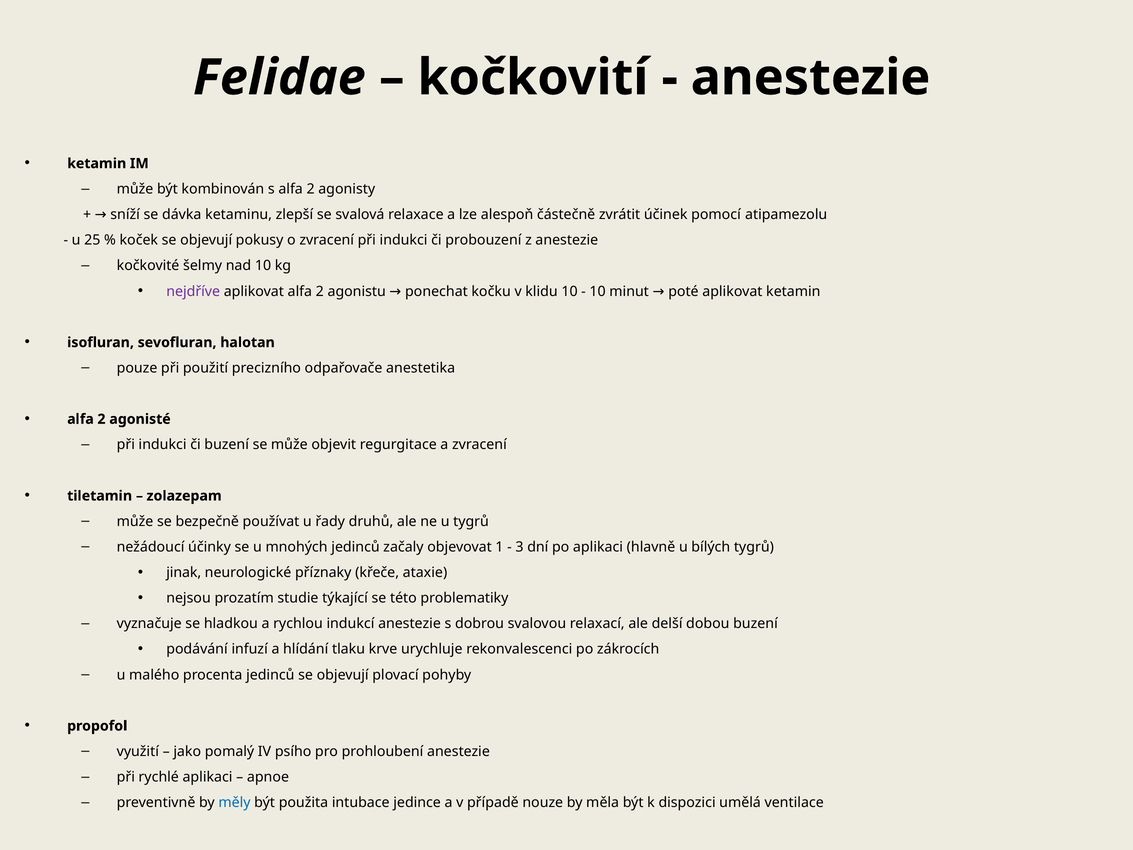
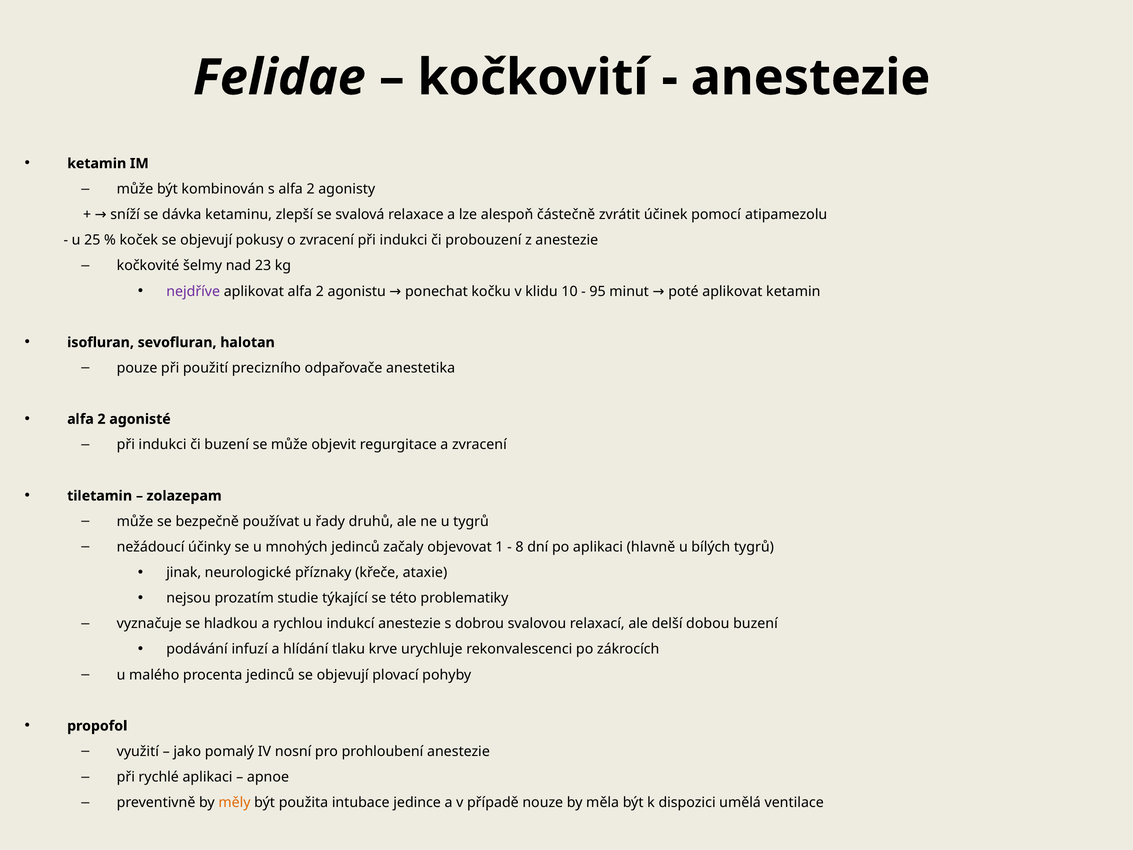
nad 10: 10 -> 23
10 at (598, 291): 10 -> 95
3: 3 -> 8
psího: psího -> nosní
měly colour: blue -> orange
